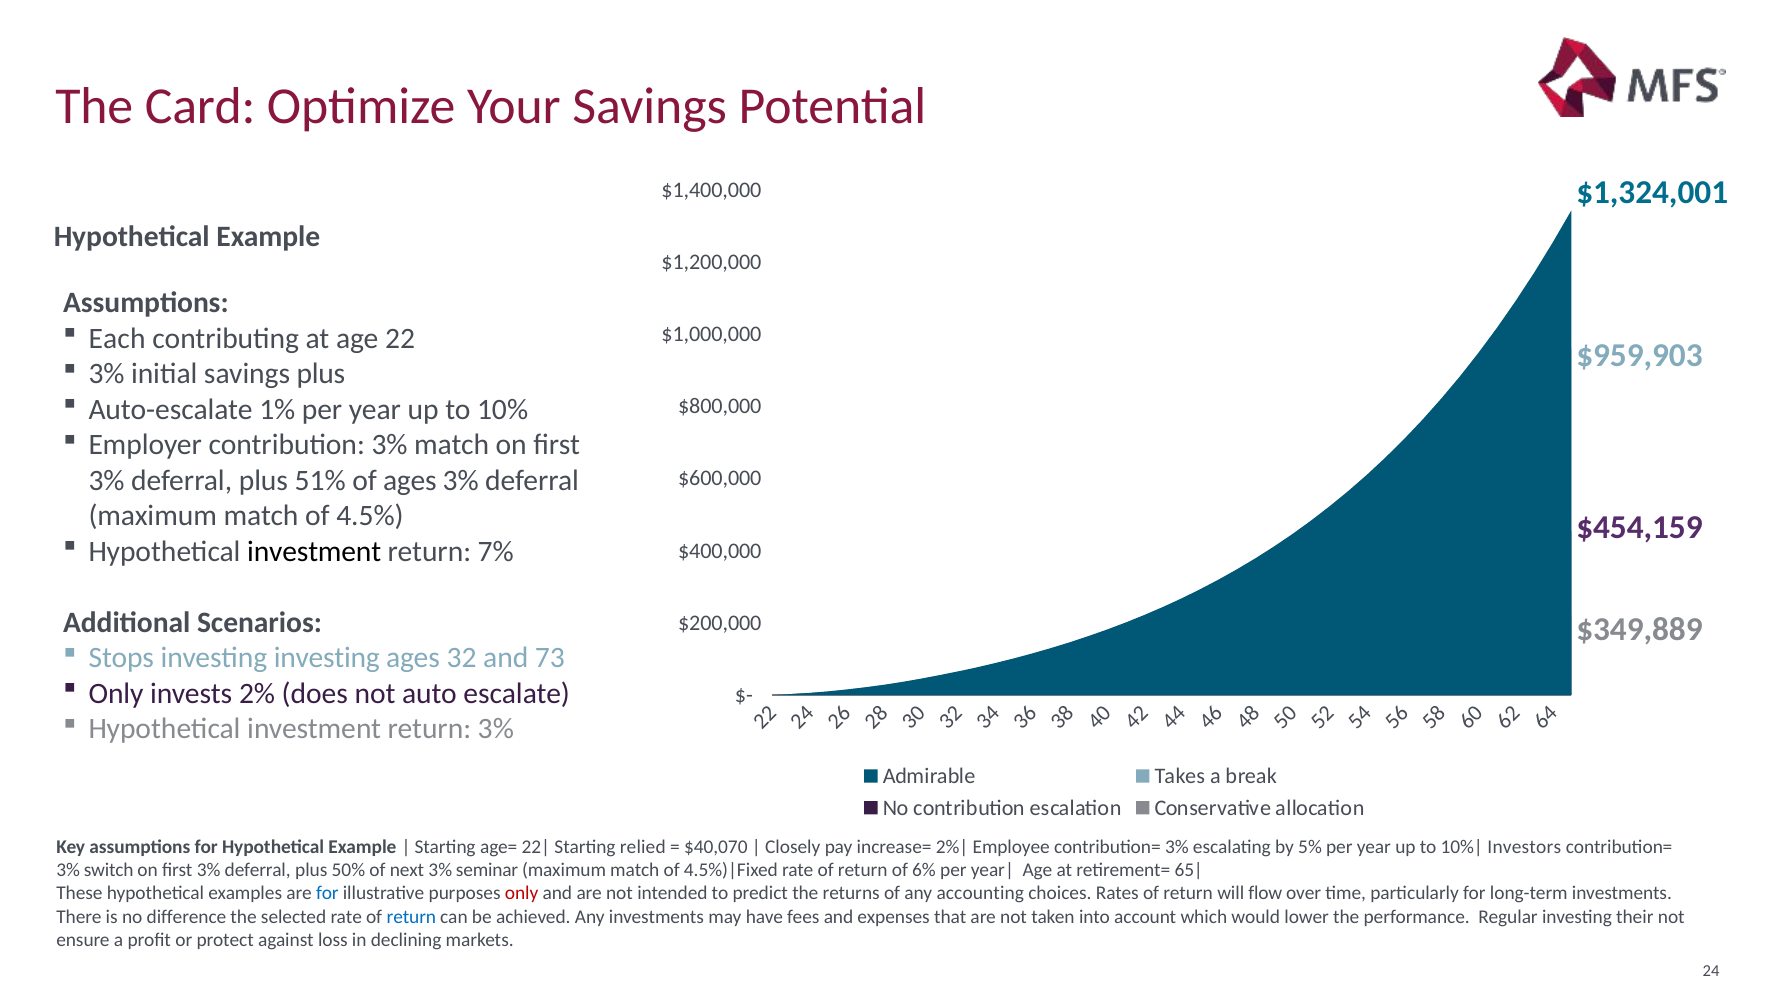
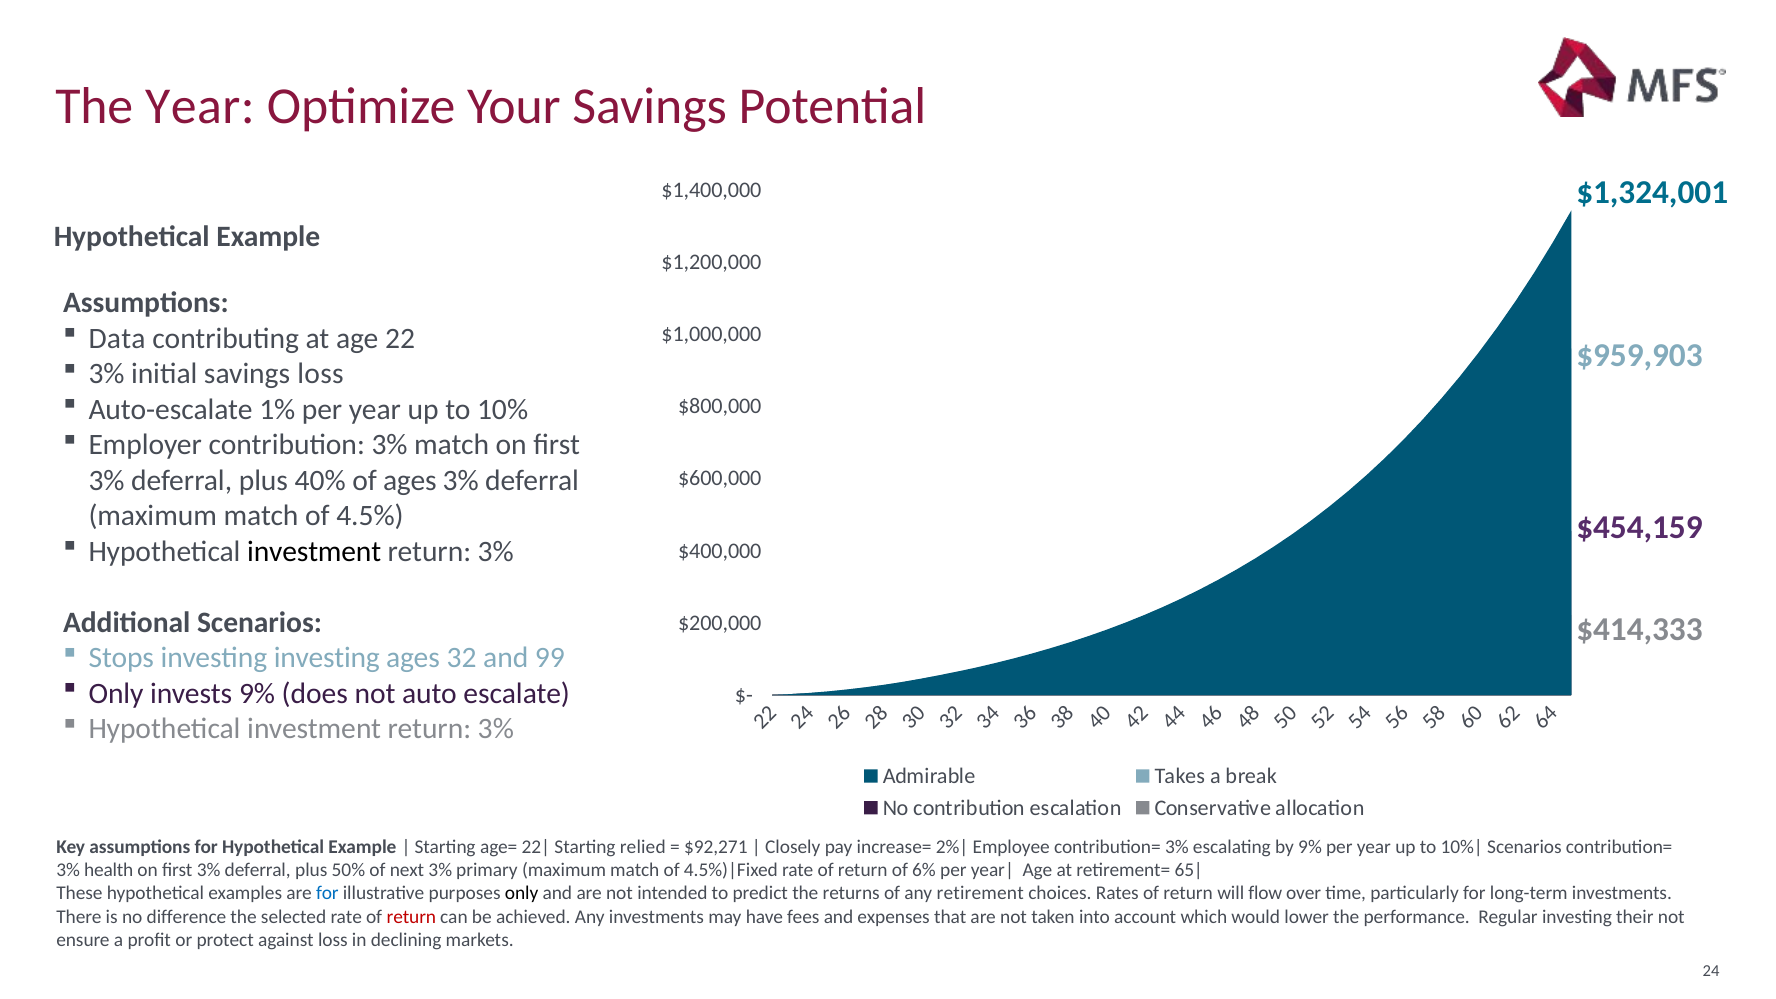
The Card: Card -> Year
Each: Each -> Data
savings plus: plus -> loss
51%: 51% -> 40%
7% at (496, 552): 7% -> 3%
$349,889: $349,889 -> $414,333
73: 73 -> 99
invests 2%: 2% -> 9%
$40,070: $40,070 -> $92,271
by 5%: 5% -> 9%
Investors at (1524, 847): Investors -> Scenarios
switch: switch -> health
seminar: seminar -> primary
only at (522, 894) colour: red -> black
accounting: accounting -> retirement
return at (411, 917) colour: blue -> red
